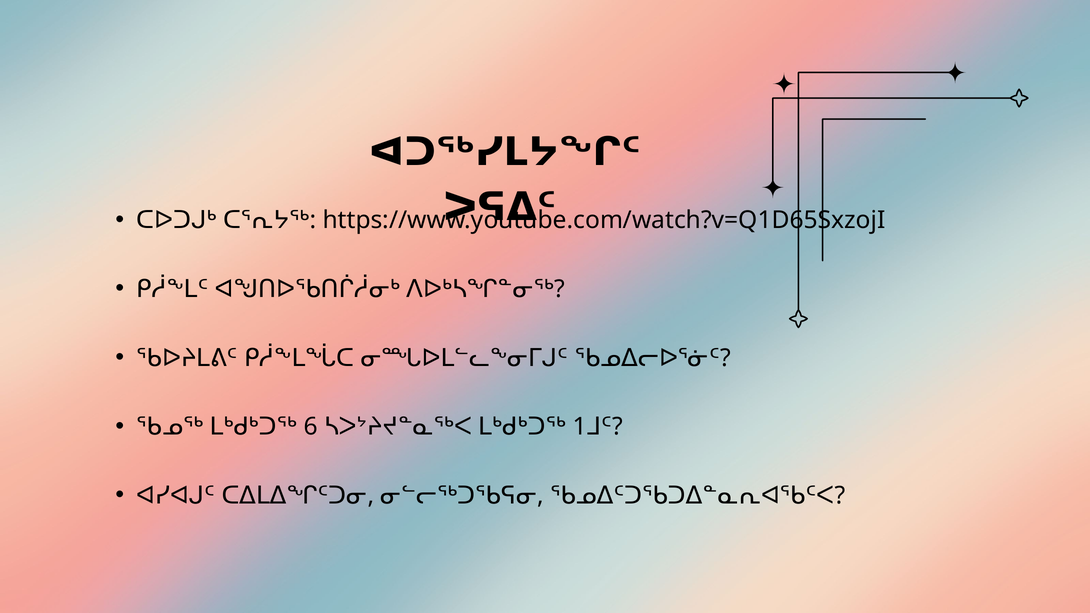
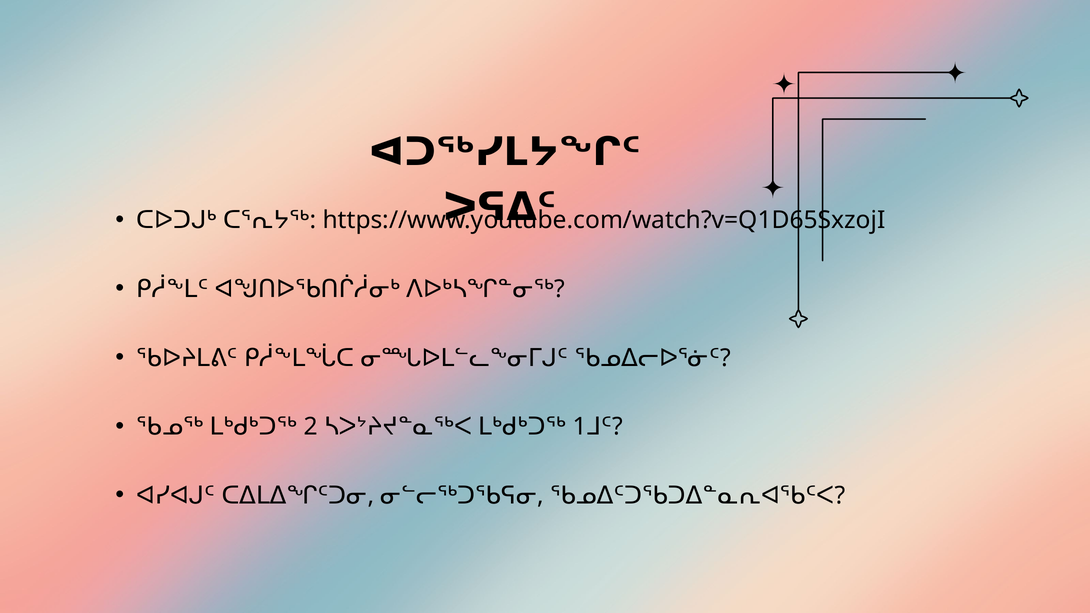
6: 6 -> 2
